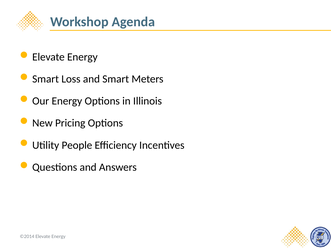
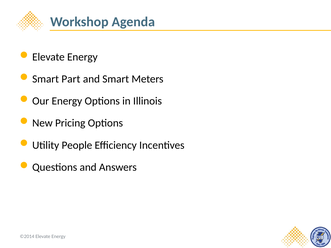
Loss: Loss -> Part
